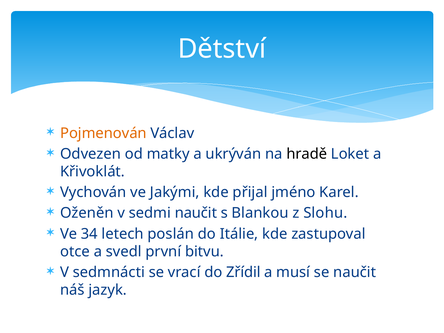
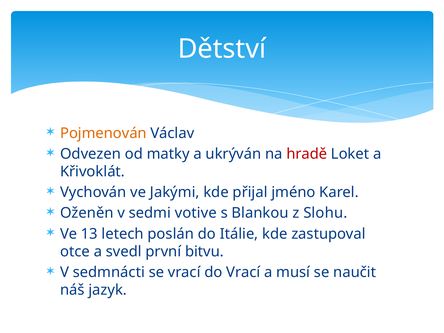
hradě colour: black -> red
sedmi naučit: naučit -> votive
34: 34 -> 13
do Zřídil: Zřídil -> Vrací
